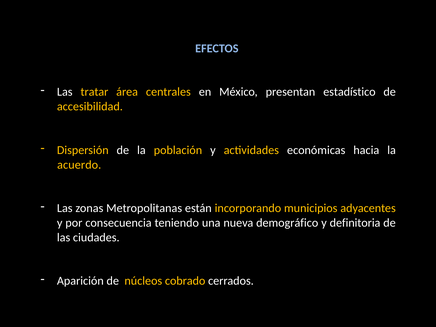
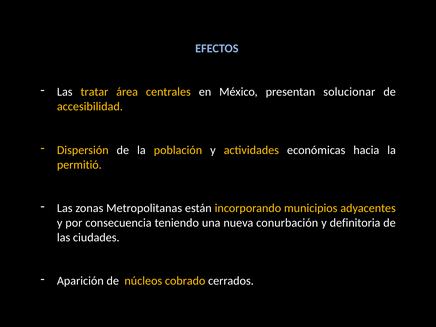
estadístico: estadístico -> solucionar
acuerdo: acuerdo -> permitió
demográfico: demográfico -> conurbación
